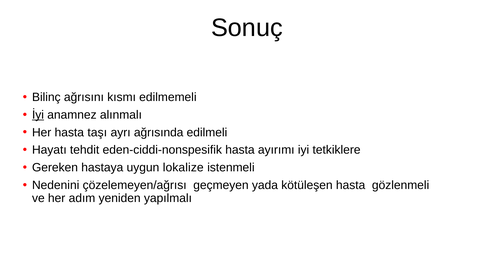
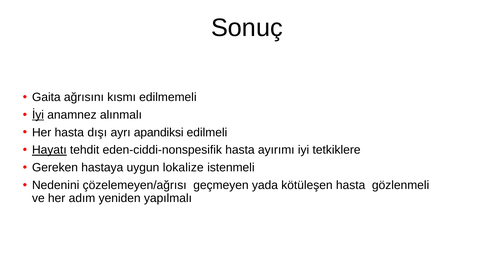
Bilinç: Bilinç -> Gaita
taşı: taşı -> dışı
ağrısında: ağrısında -> apandiksi
Hayatı underline: none -> present
